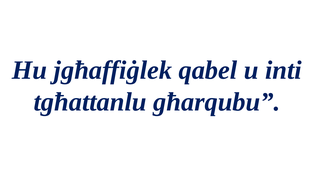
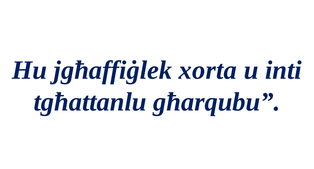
qabel: qabel -> xorta
